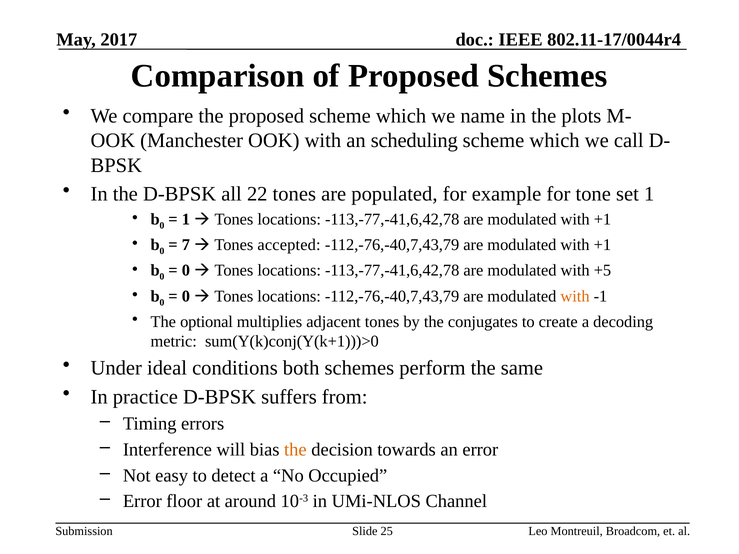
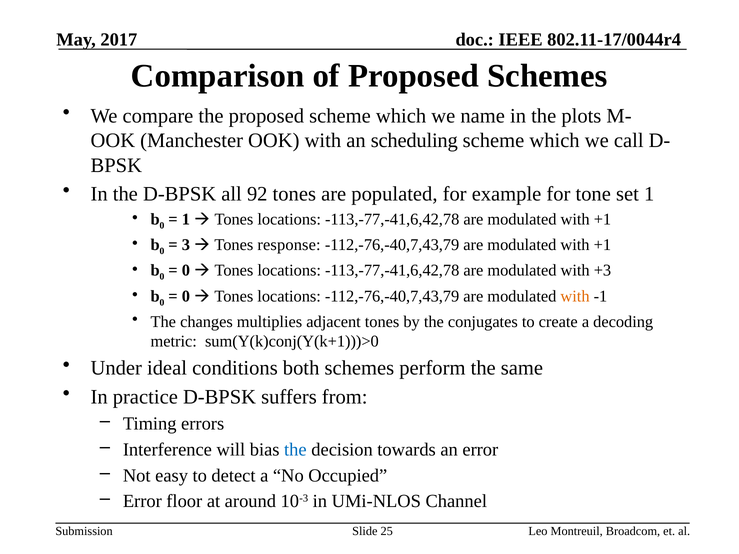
22: 22 -> 92
7: 7 -> 3
accepted: accepted -> response
+5: +5 -> +3
optional: optional -> changes
the at (295, 450) colour: orange -> blue
